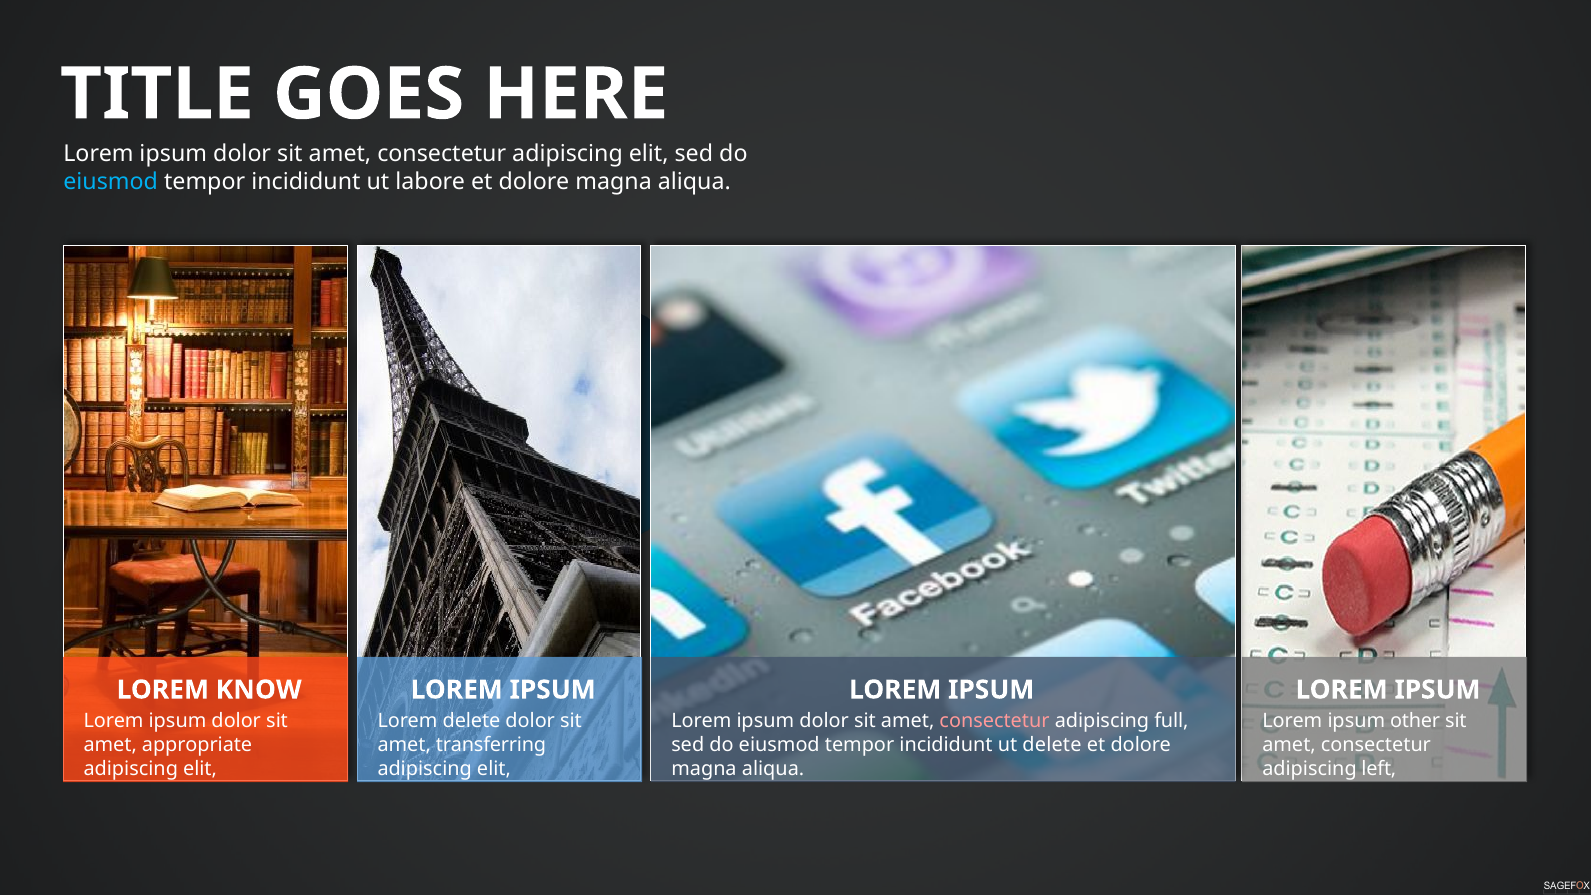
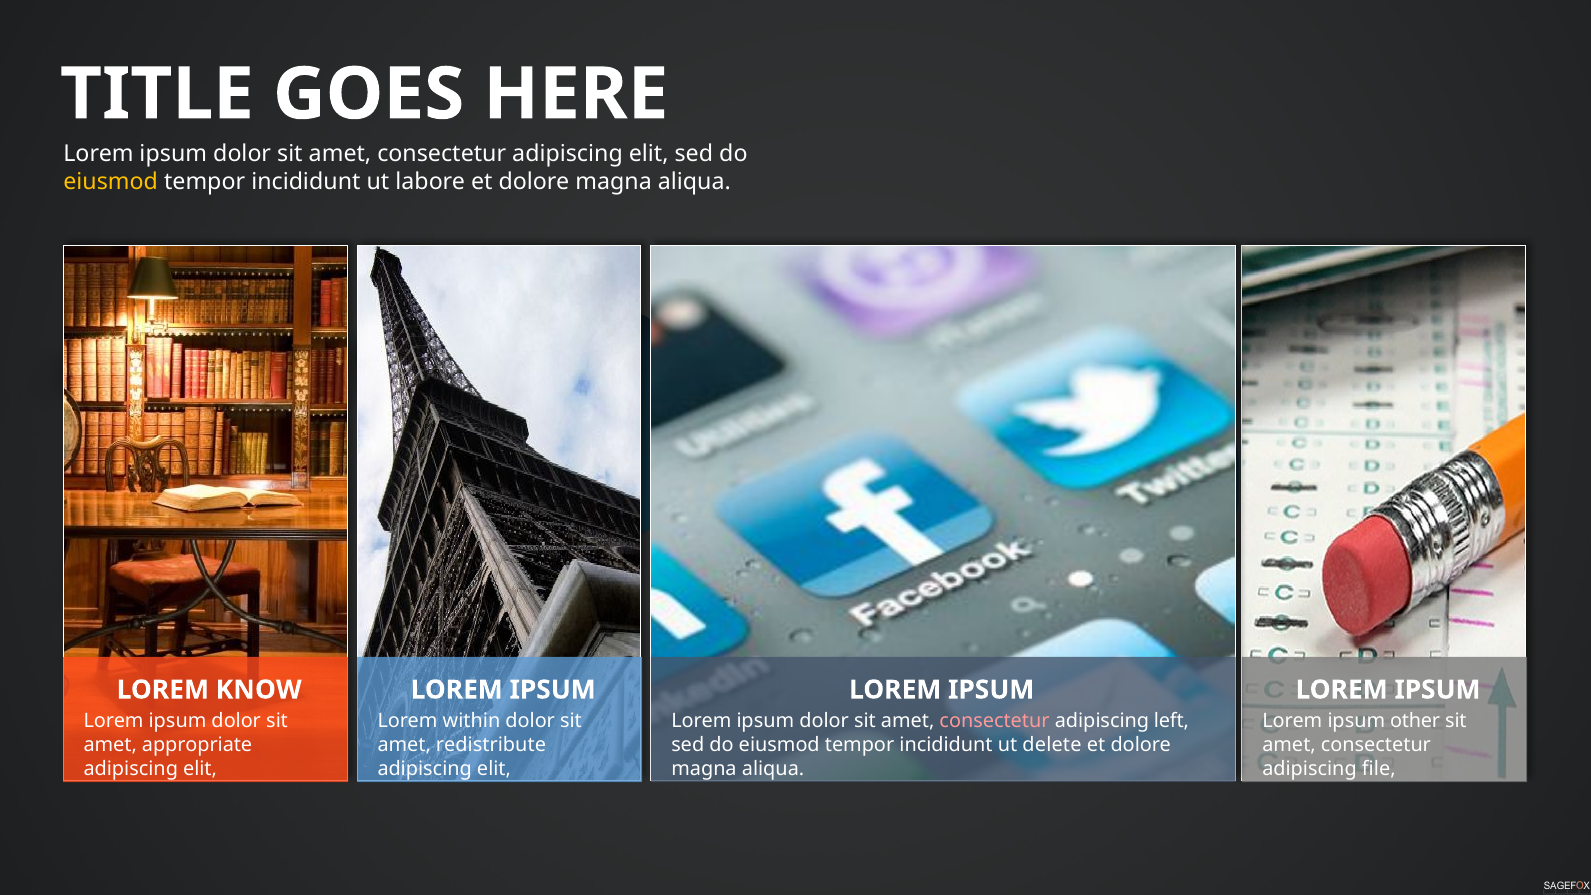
eiusmod at (111, 181) colour: light blue -> yellow
Lorem delete: delete -> within
full: full -> left
transferring: transferring -> redistribute
left: left -> file
